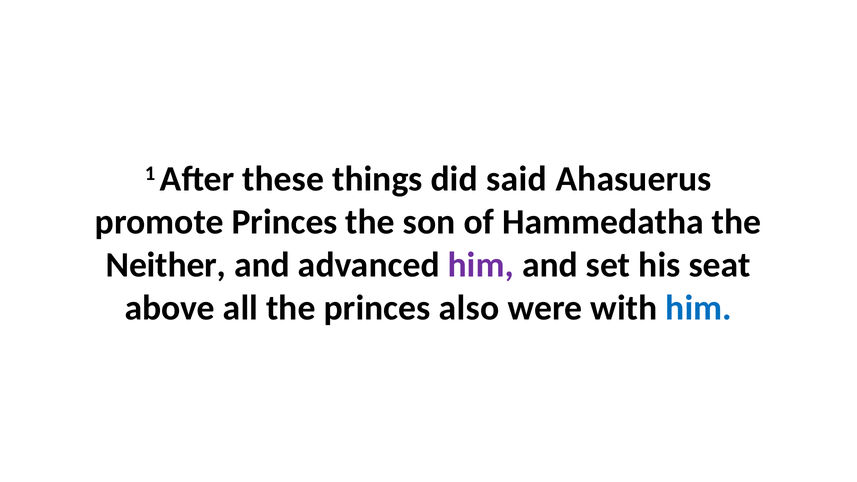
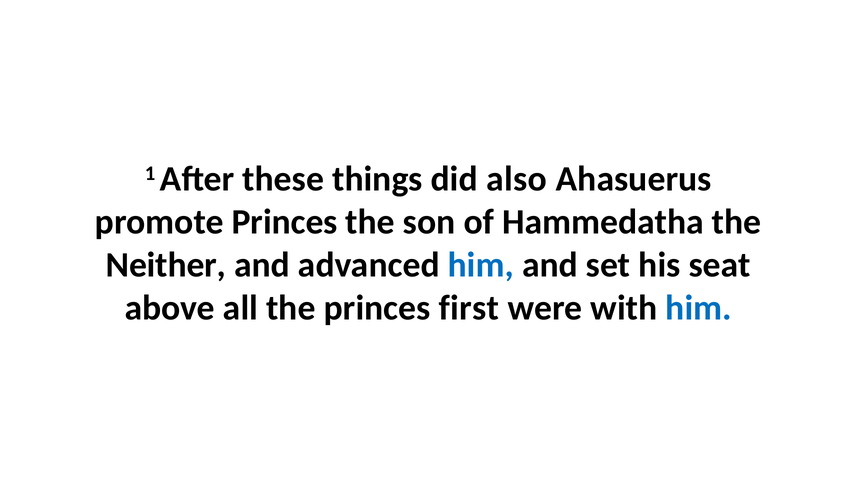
said: said -> also
him at (481, 265) colour: purple -> blue
also: also -> first
